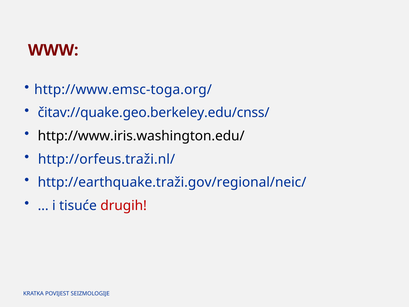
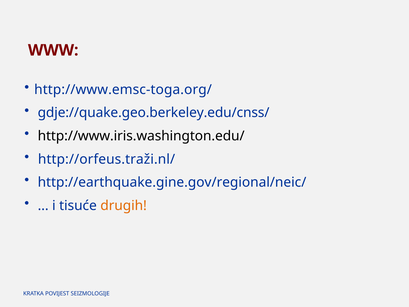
čitav://quake.geo.berkeley.edu/cnss/: čitav://quake.geo.berkeley.edu/cnss/ -> gdje://quake.geo.berkeley.edu/cnss/
http://earthquake.traži.gov/regional/neic/: http://earthquake.traži.gov/regional/neic/ -> http://earthquake.gine.gov/regional/neic/
drugih colour: red -> orange
